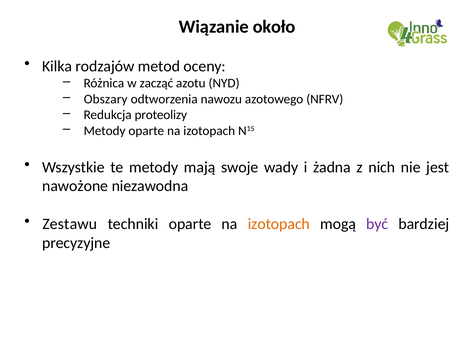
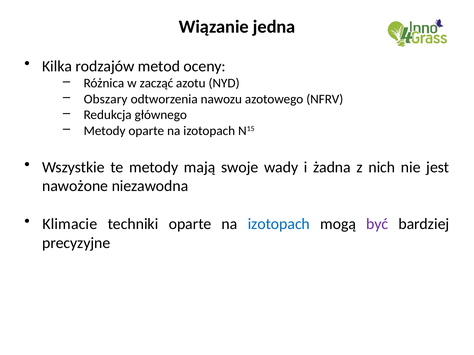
około: około -> jedna
proteolizy: proteolizy -> głównego
Zestawu: Zestawu -> Klimacie
izotopach at (279, 224) colour: orange -> blue
